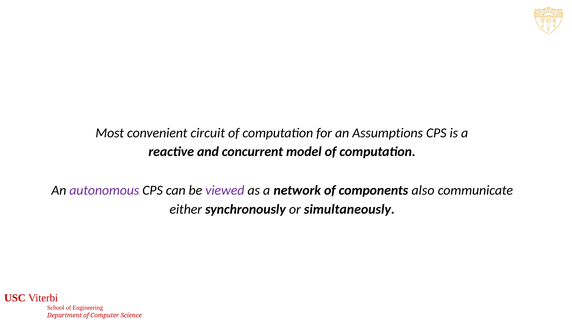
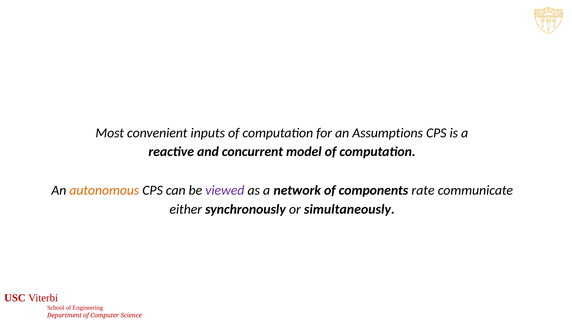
circuit: circuit -> inputs
autonomous colour: purple -> orange
also: also -> rate
